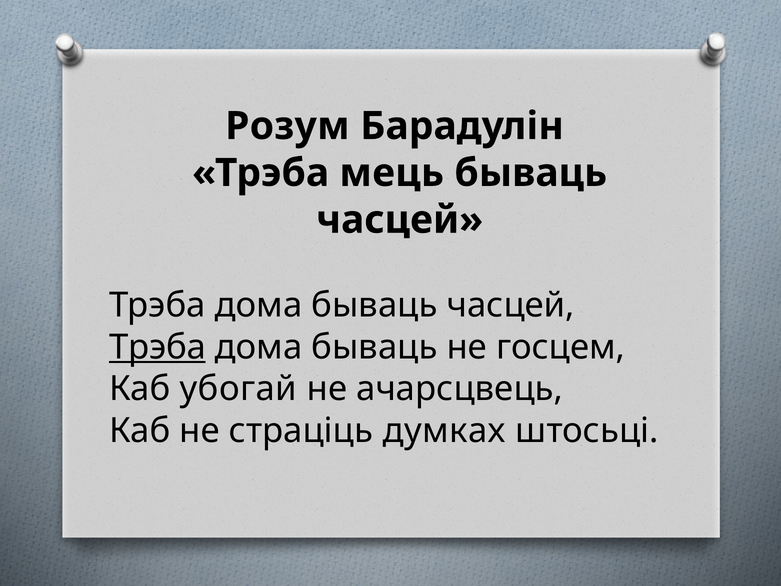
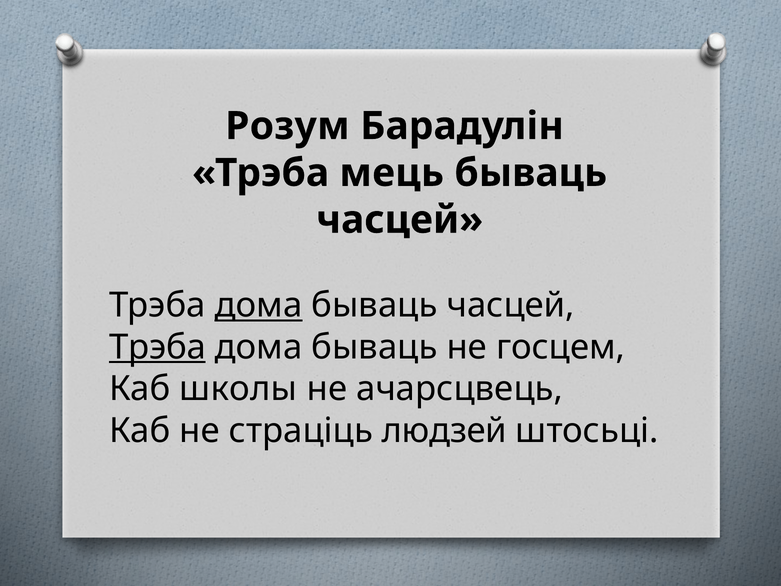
дома at (258, 305) underline: none -> present
убогай: убогай -> школы
думках: думках -> людзей
